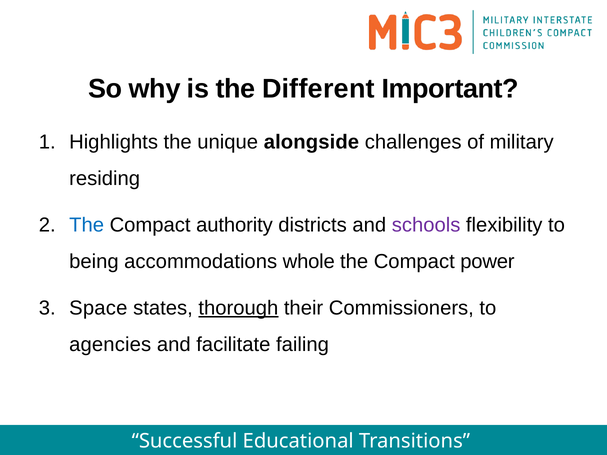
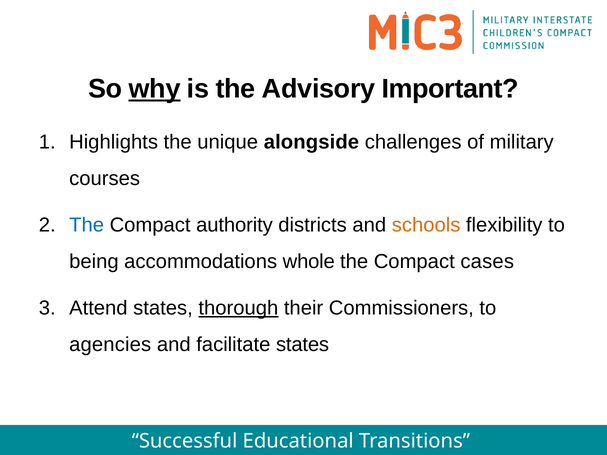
why underline: none -> present
Different: Different -> Advisory
residing: residing -> courses
schools colour: purple -> orange
power: power -> cases
Space: Space -> Attend
facilitate failing: failing -> states
